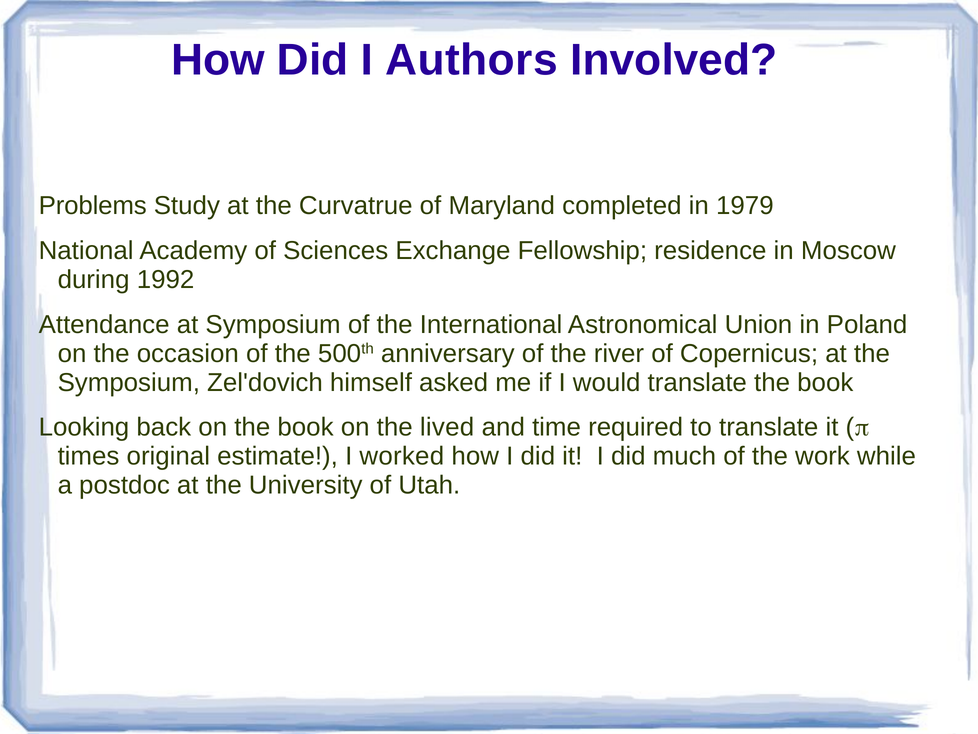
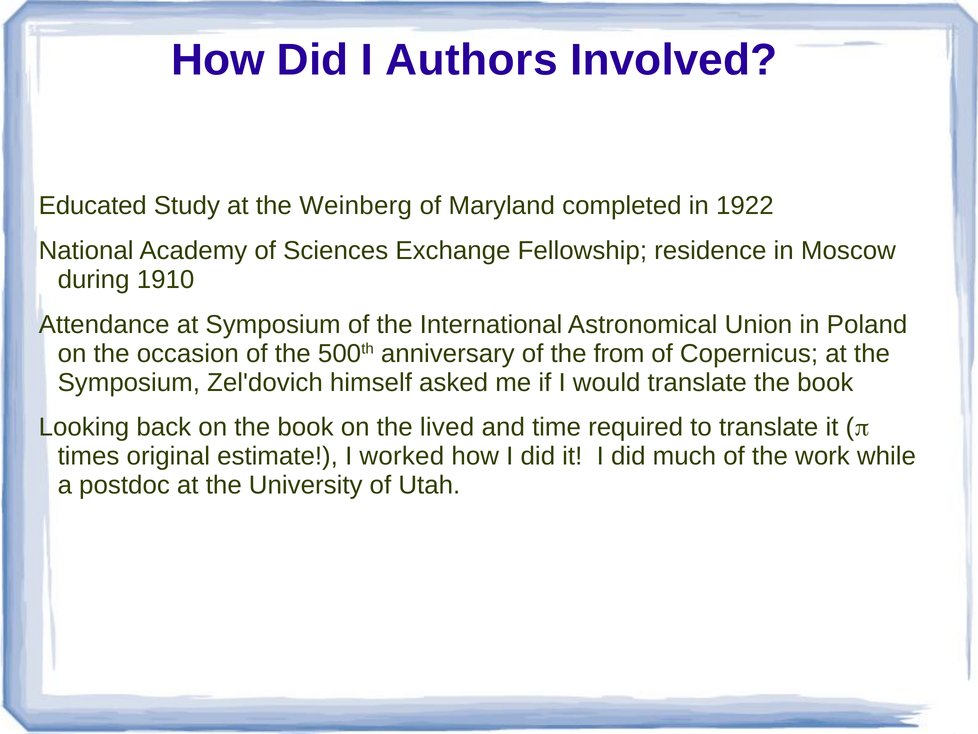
Problems: Problems -> Educated
Curvatrue: Curvatrue -> Weinberg
1979: 1979 -> 1922
1992: 1992 -> 1910
river: river -> from
